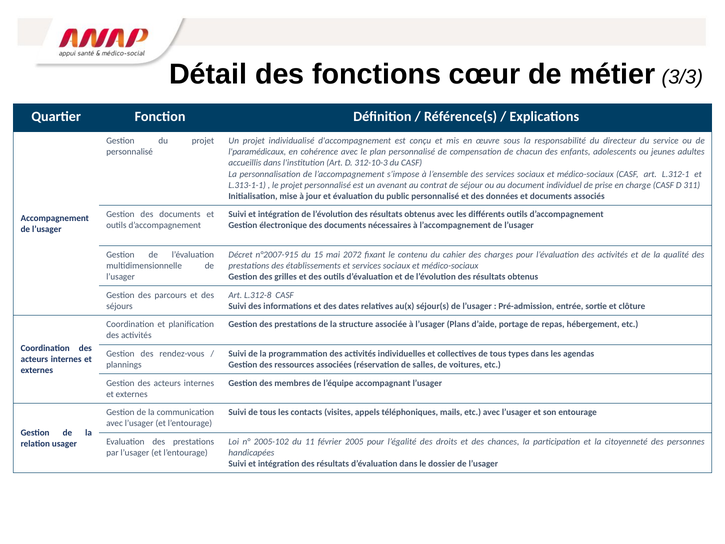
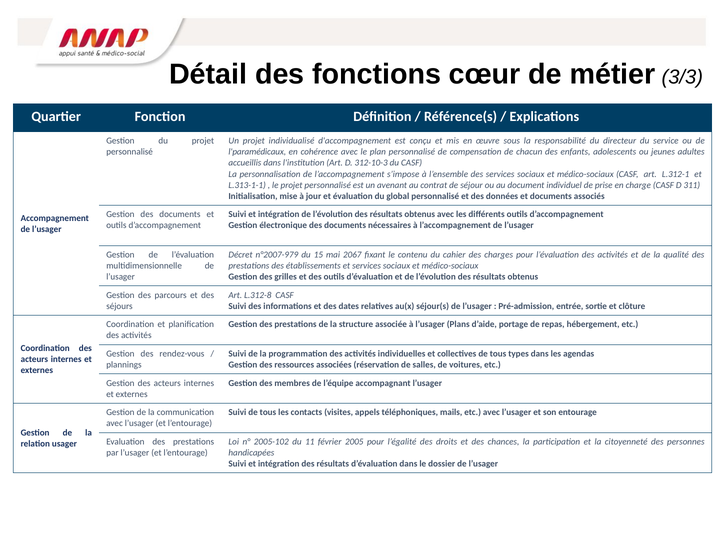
public: public -> global
n°2007-915: n°2007-915 -> n°2007-979
2072: 2072 -> 2067
